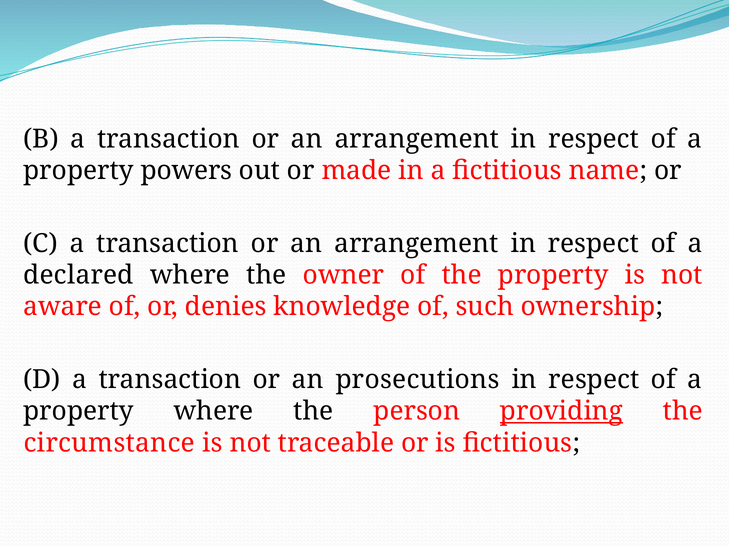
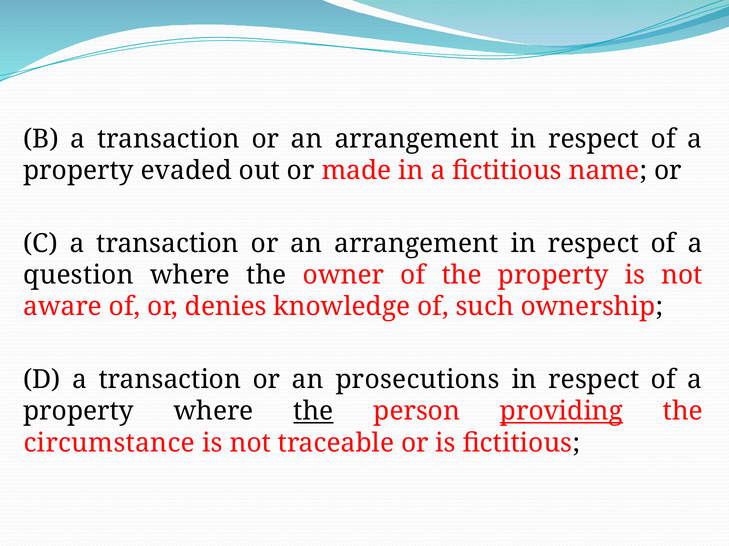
powers: powers -> evaded
declared: declared -> question
the at (313, 412) underline: none -> present
